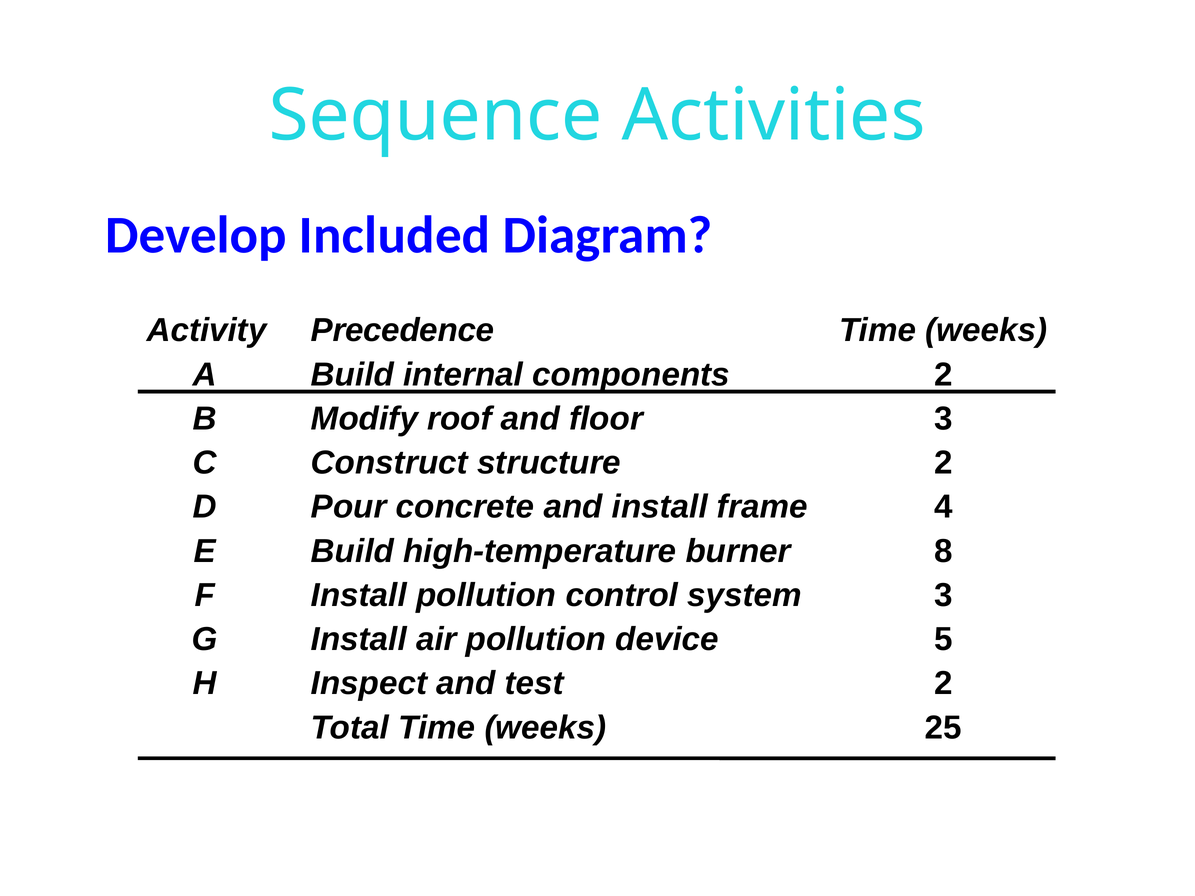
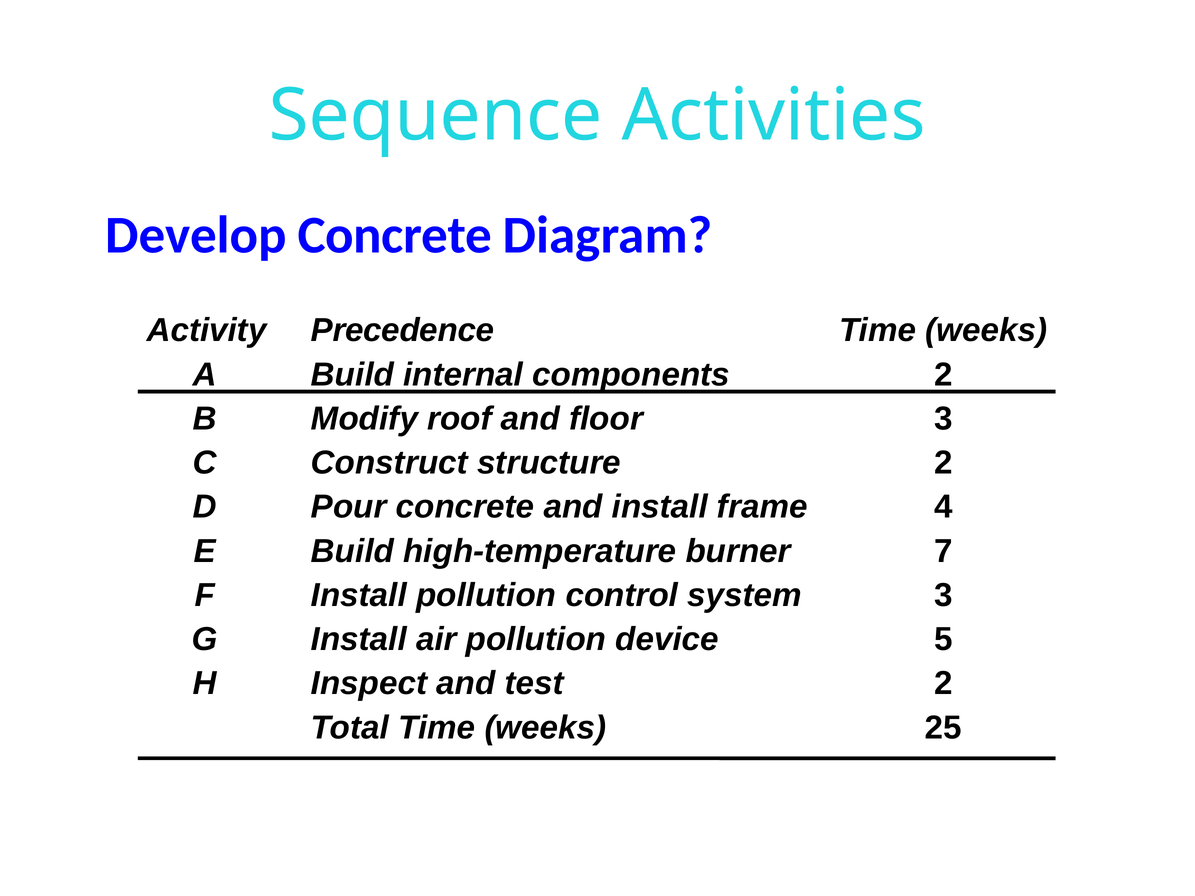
Develop Included: Included -> Concrete
8: 8 -> 7
